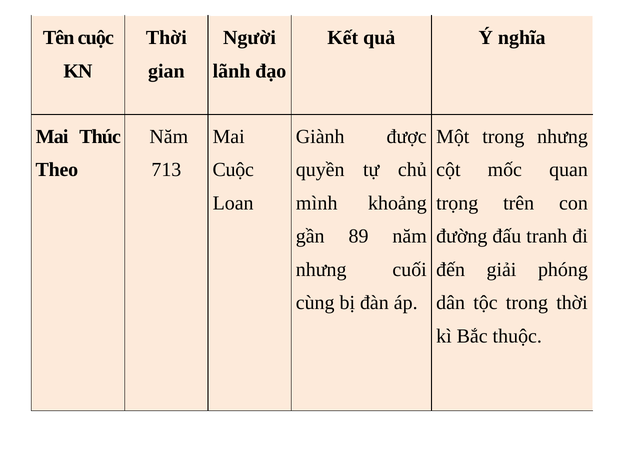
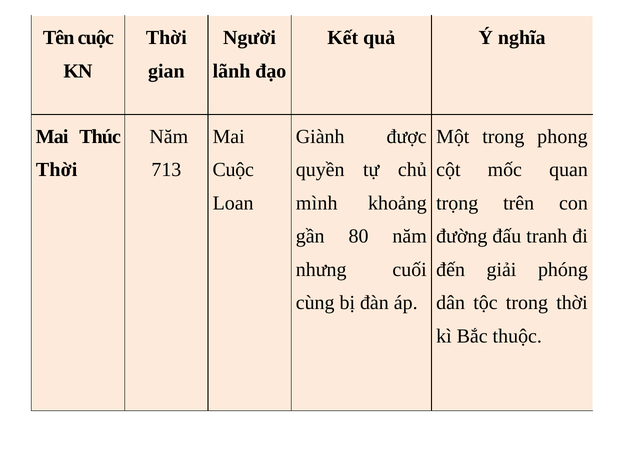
trong nhưng: nhưng -> phong
Theo at (57, 170): Theo -> Thời
89: 89 -> 80
